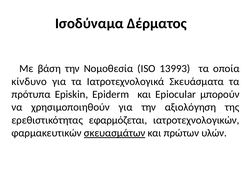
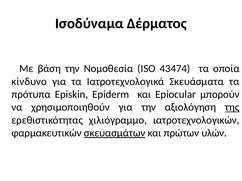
13993: 13993 -> 43474
της underline: none -> present
εφαρμόζεται: εφαρμόζεται -> χιλιόγραμμο
